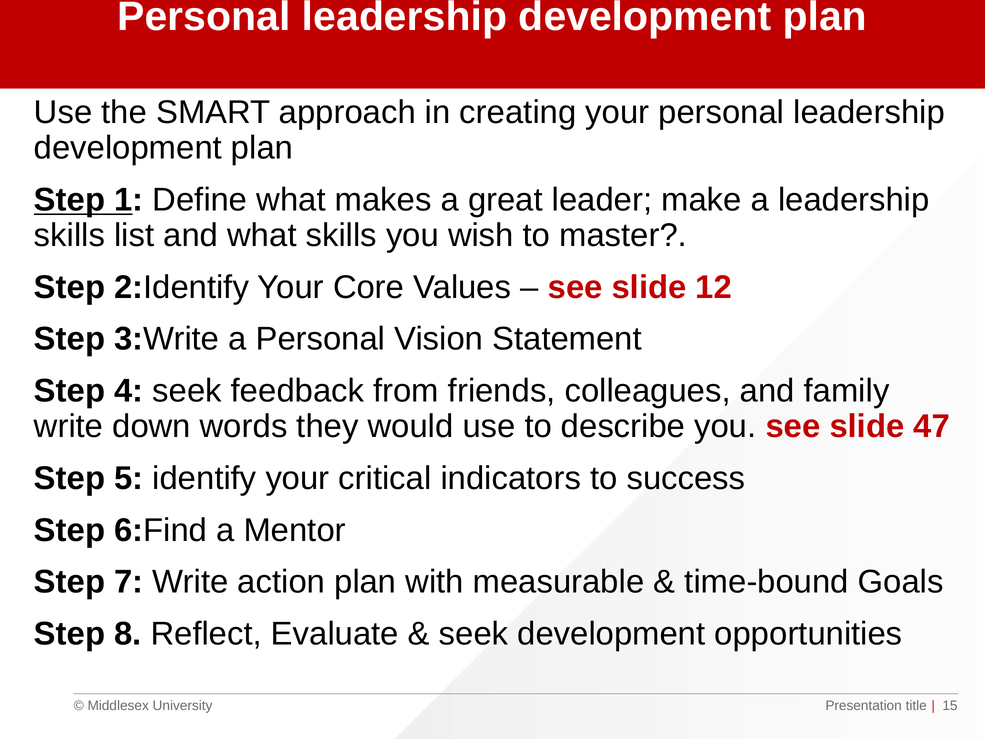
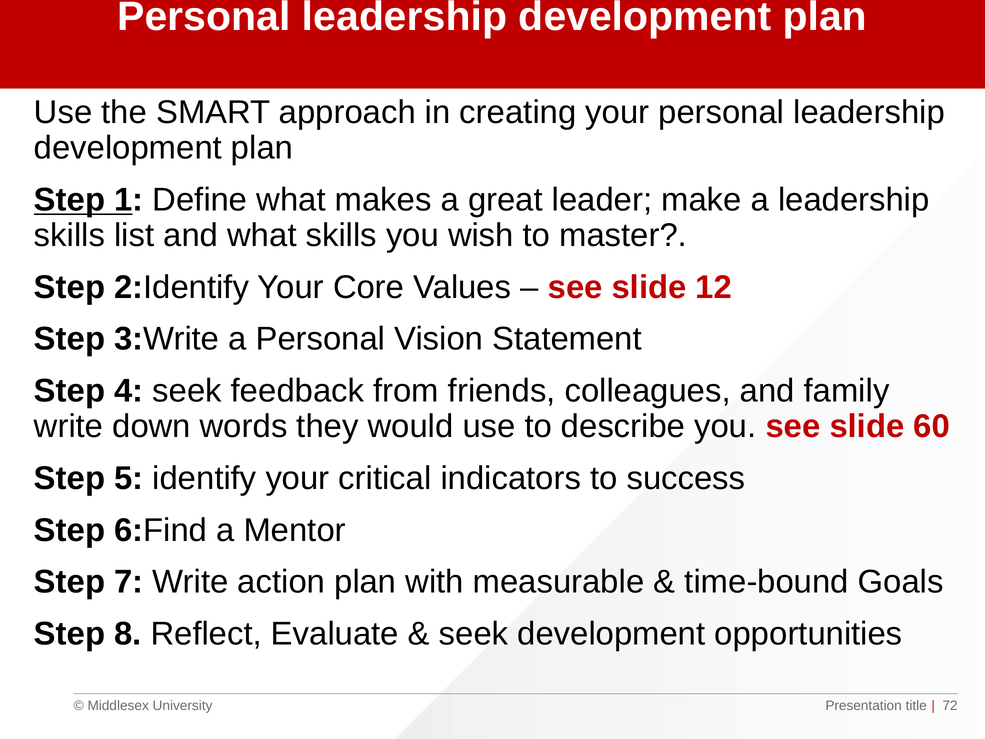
47: 47 -> 60
15: 15 -> 72
